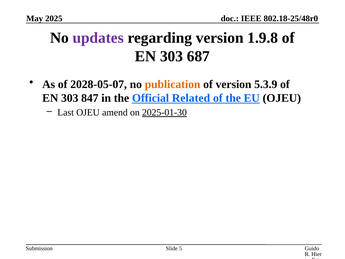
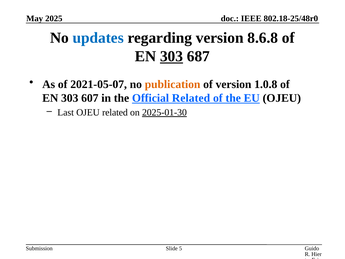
updates colour: purple -> blue
1.9.8: 1.9.8 -> 8.6.8
303 at (172, 56) underline: none -> present
2028-05-07: 2028-05-07 -> 2021-05-07
5.3.9: 5.3.9 -> 1.0.8
847: 847 -> 607
OJEU amend: amend -> related
